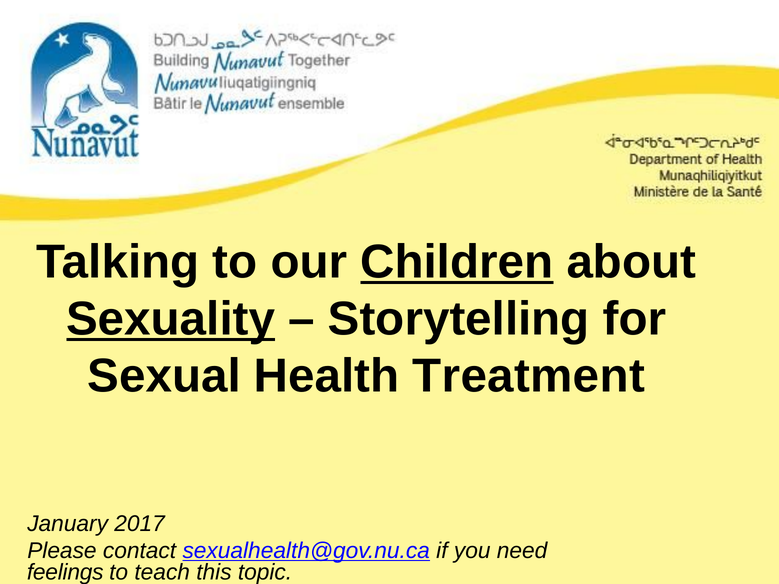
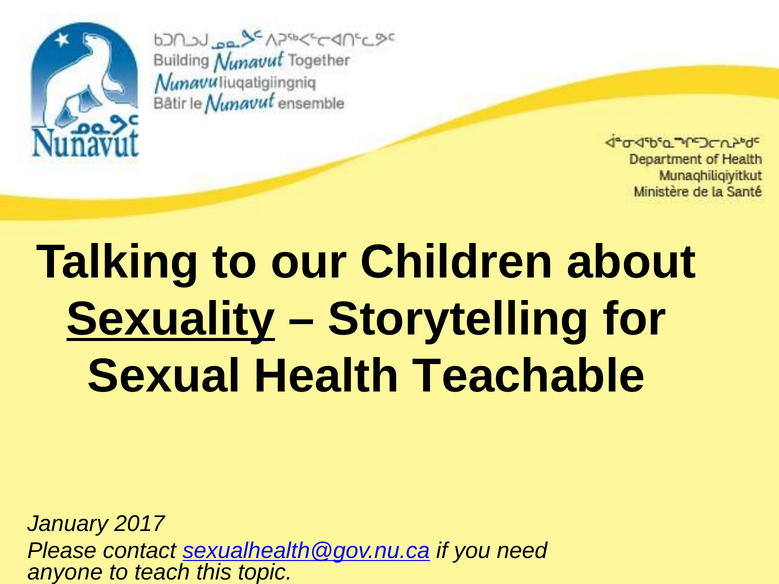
Children underline: present -> none
Treatment: Treatment -> Teachable
feelings: feelings -> anyone
